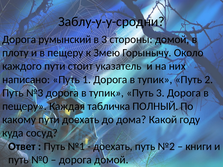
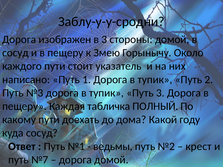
румынский: румынский -> изображен
плоту at (15, 53): плоту -> сосуд
доехать at (113, 147): доехать -> ведьмы
книги: книги -> крест
№0: №0 -> №7
